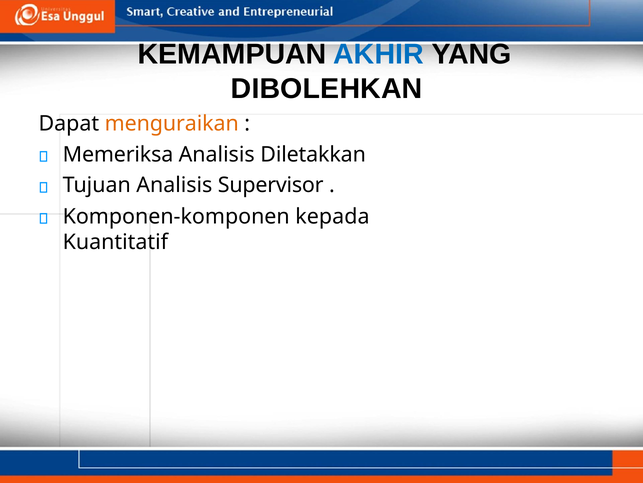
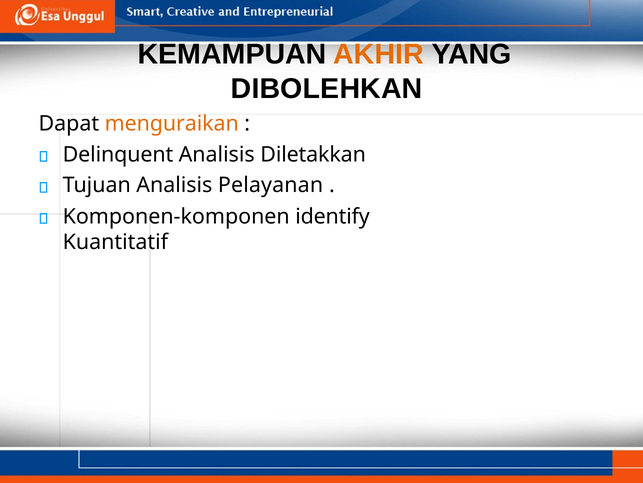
AKHIR colour: blue -> orange
Memeriksa: Memeriksa -> Delinquent
Supervisor: Supervisor -> Pelayanan
kepada: kepada -> identify
